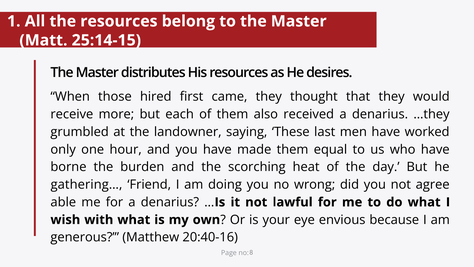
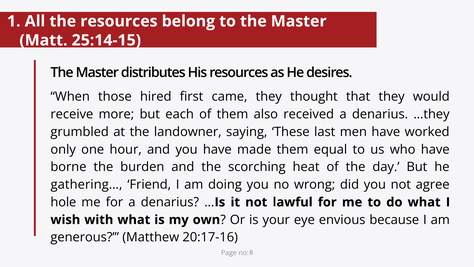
able: able -> hole
20:40-16: 20:40-16 -> 20:17-16
